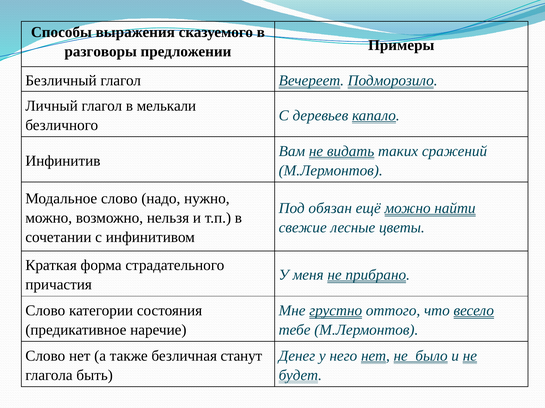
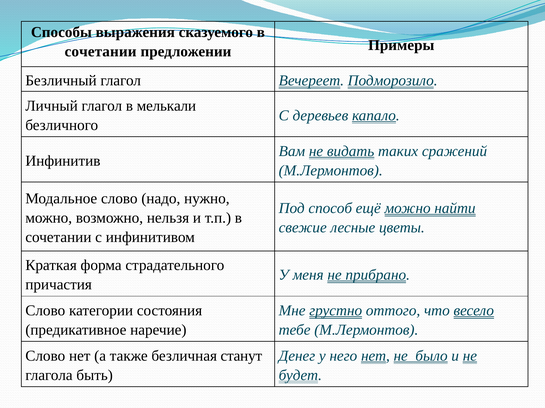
разговоры at (101, 52): разговоры -> сочетании
обязан: обязан -> способ
